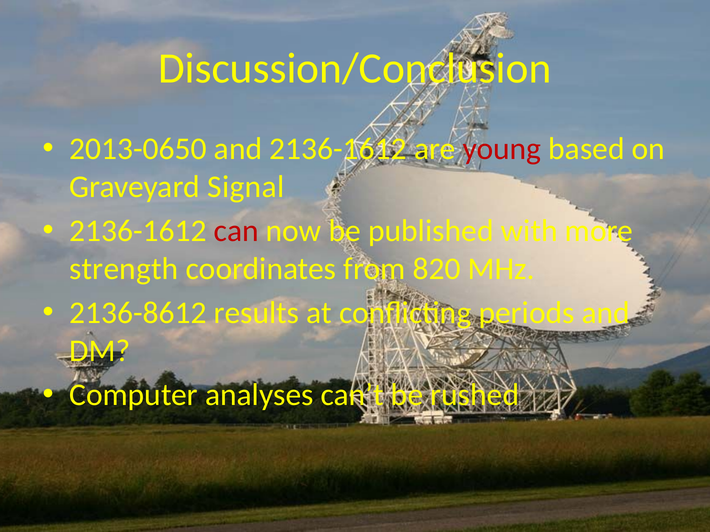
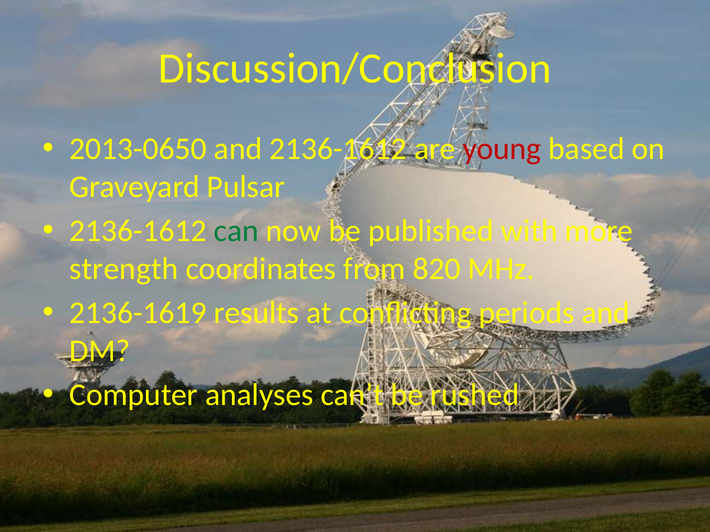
Signal: Signal -> Pulsar
can colour: red -> green
2136-8612: 2136-8612 -> 2136-1619
